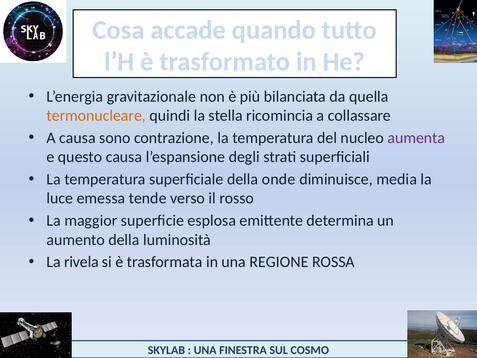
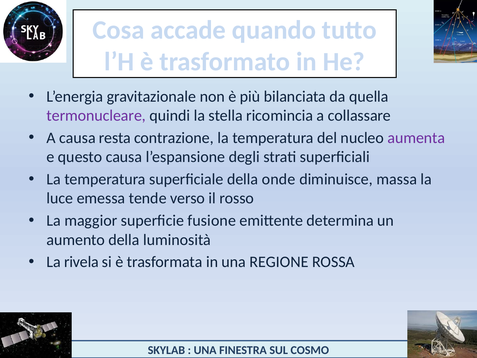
termonucleare colour: orange -> purple
sono: sono -> resta
media: media -> massa
esplosa: esplosa -> fusione
